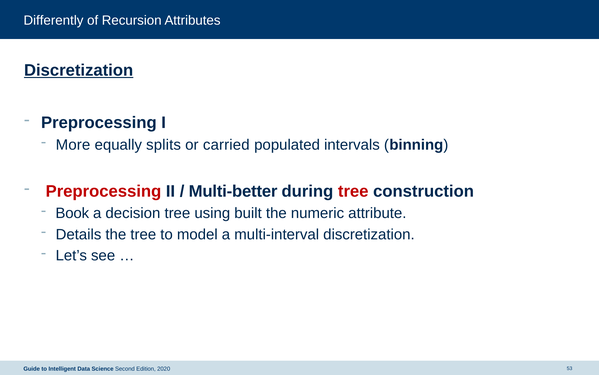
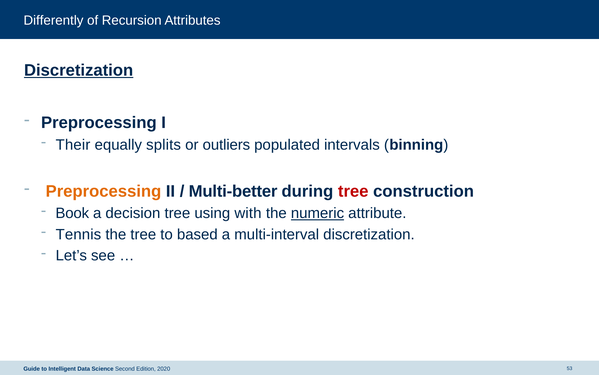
More: More -> Their
carried: carried -> outliers
Preprocessing at (103, 191) colour: red -> orange
built: built -> with
numeric underline: none -> present
Details: Details -> Tennis
model: model -> based
